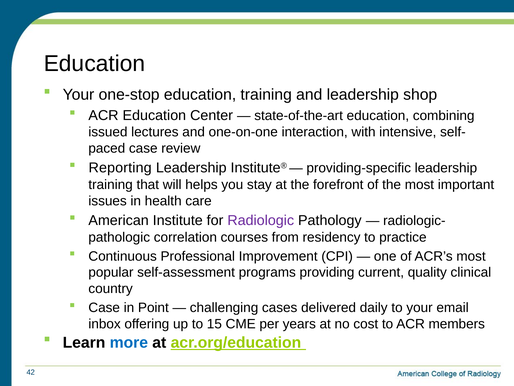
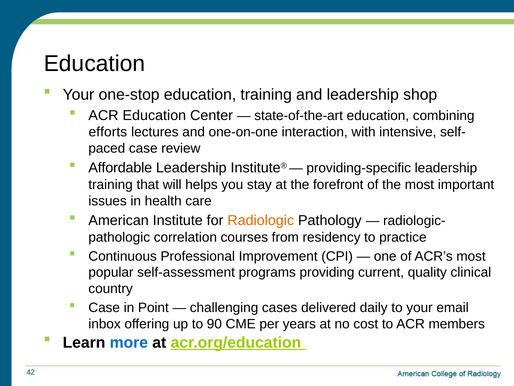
issued: issued -> efforts
Reporting: Reporting -> Affordable
Radiologic colour: purple -> orange
15: 15 -> 90
